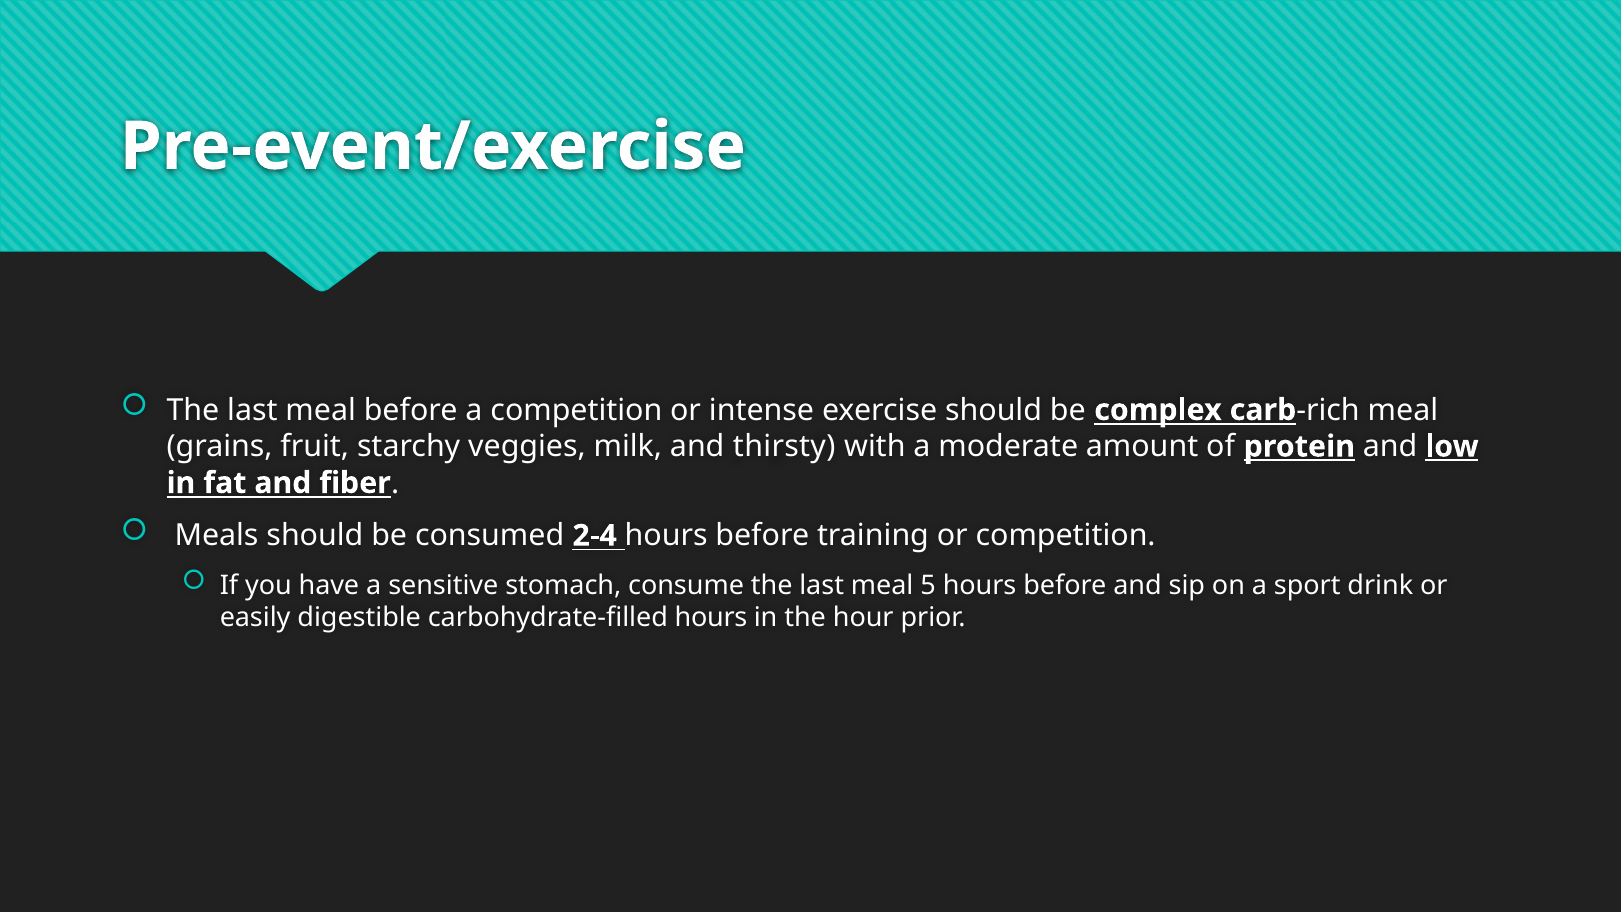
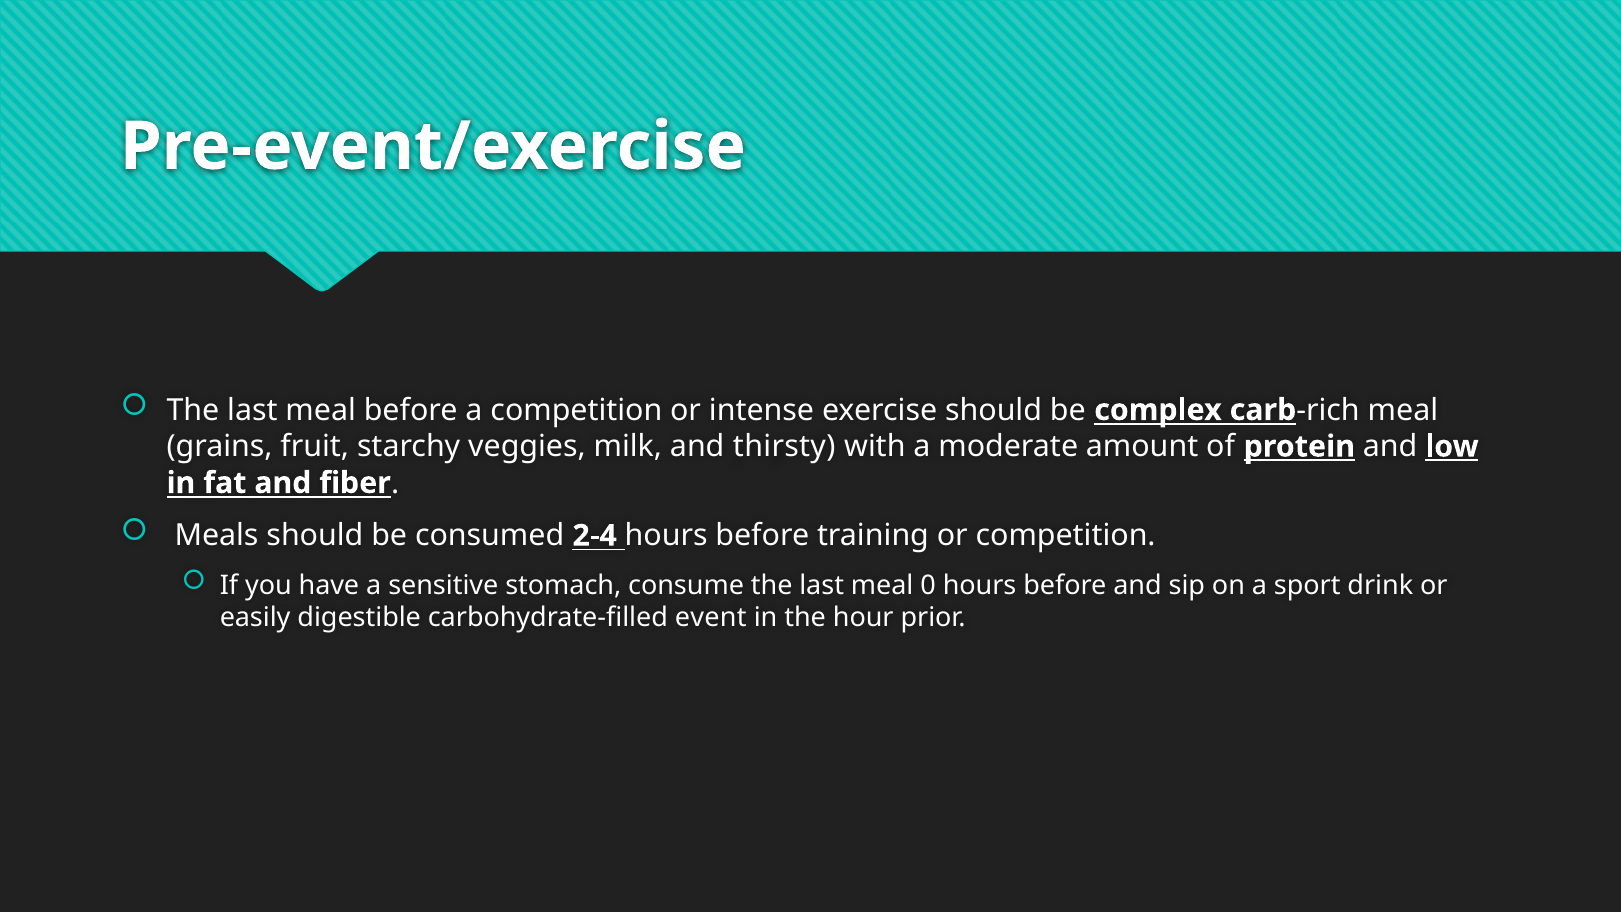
5: 5 -> 0
carbohydrate-filled hours: hours -> event
